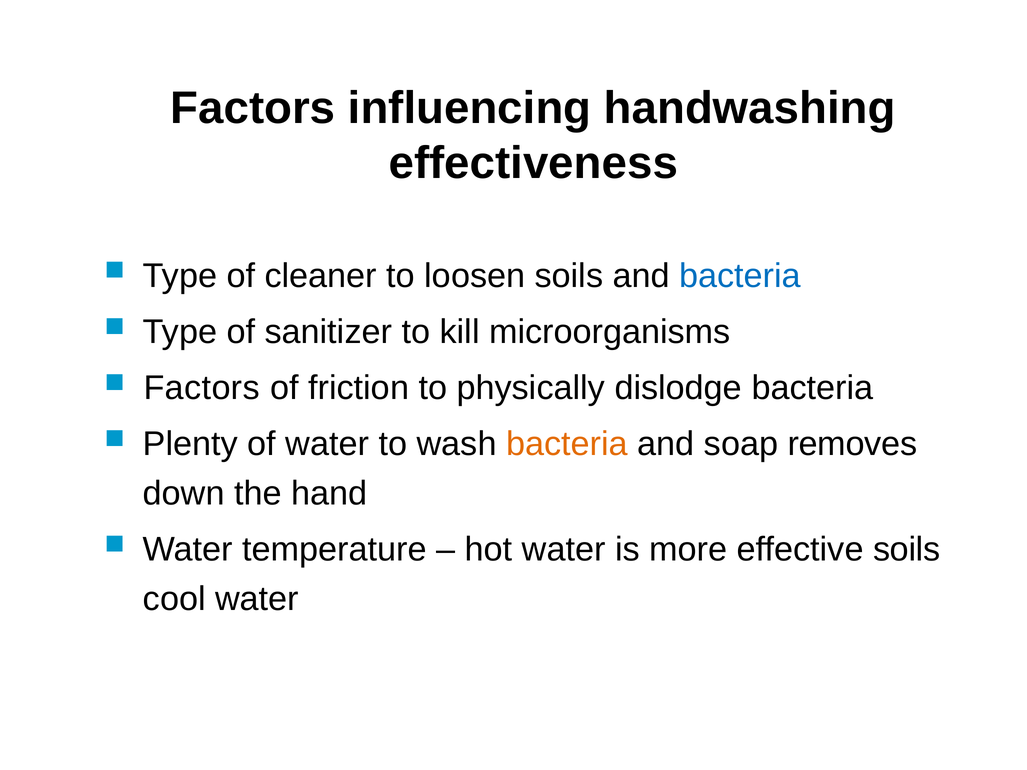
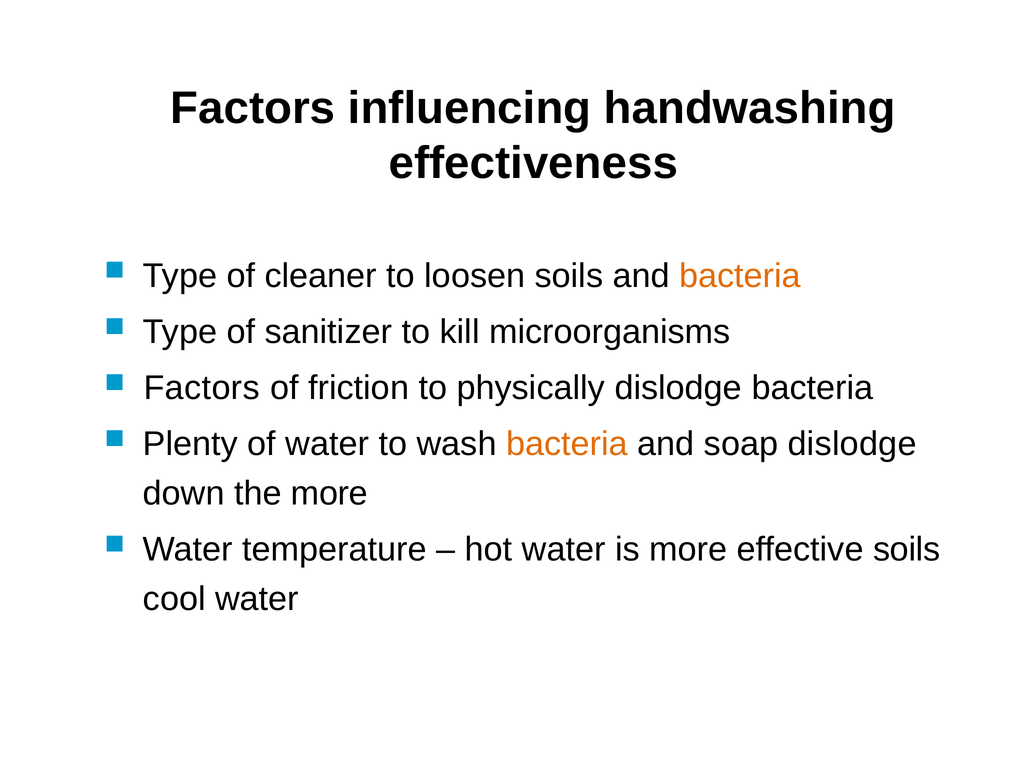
bacteria at (740, 276) colour: blue -> orange
soap removes: removes -> dislodge
the hand: hand -> more
